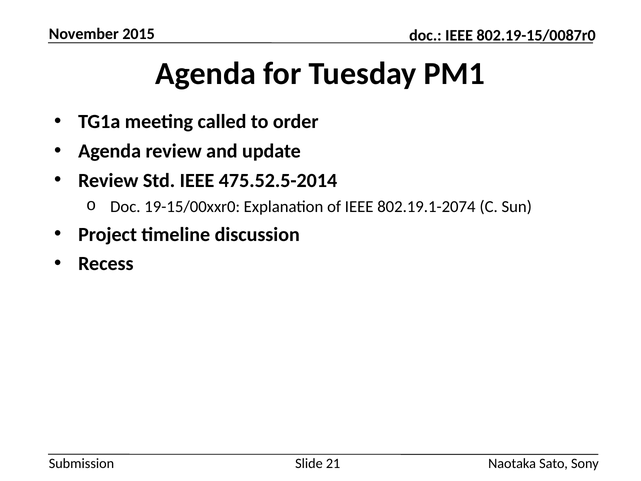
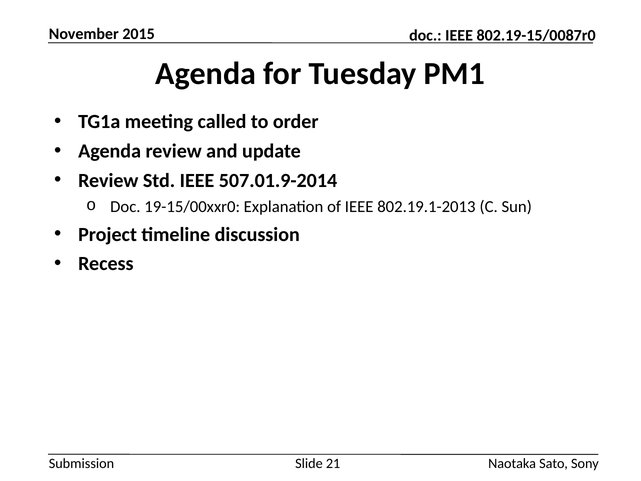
475.52.5-2014: 475.52.5-2014 -> 507.01.9-2014
802.19.1-2074: 802.19.1-2074 -> 802.19.1-2013
